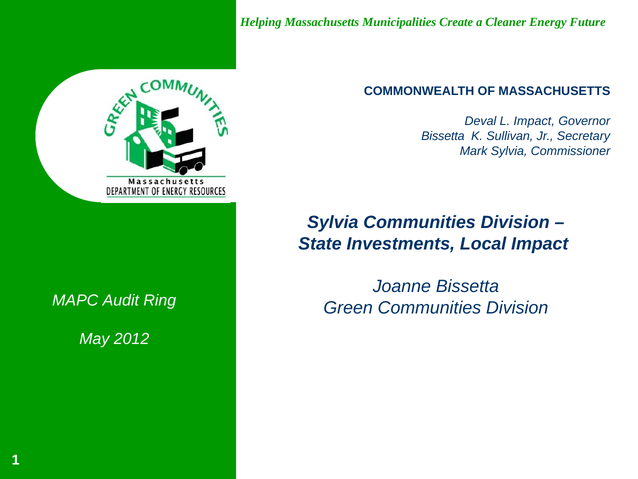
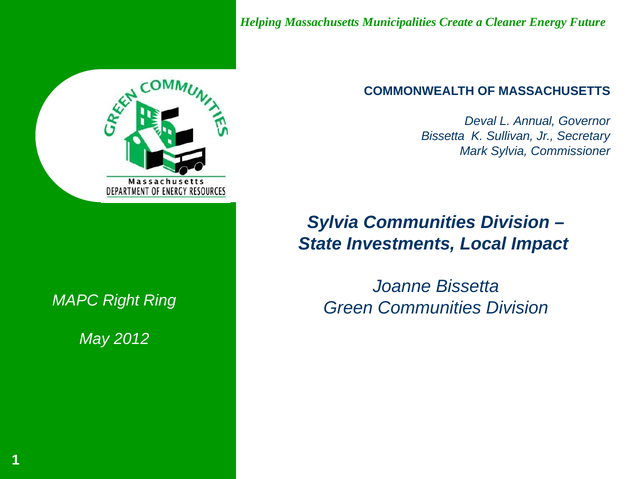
L Impact: Impact -> Annual
Audit: Audit -> Right
